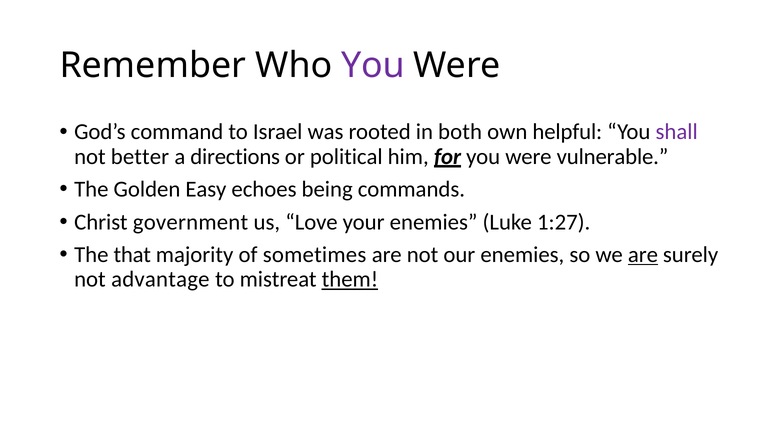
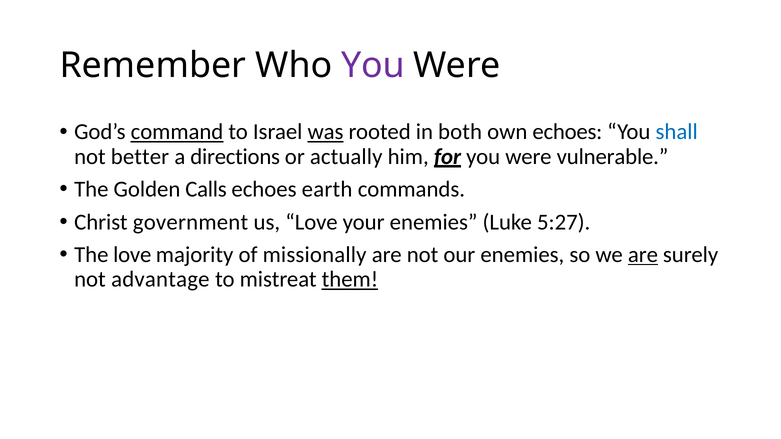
command underline: none -> present
was underline: none -> present
own helpful: helpful -> echoes
shall colour: purple -> blue
political: political -> actually
Easy: Easy -> Calls
being: being -> earth
1:27: 1:27 -> 5:27
The that: that -> love
sometimes: sometimes -> missionally
